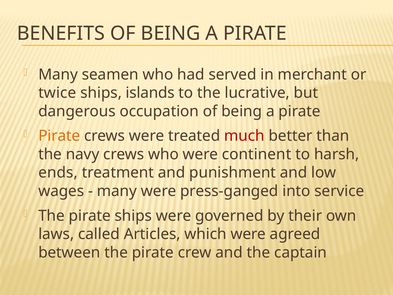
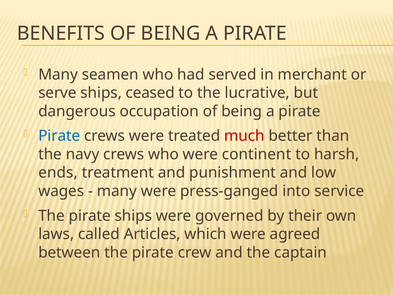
twice: twice -> serve
islands: islands -> ceased
Pirate at (59, 136) colour: orange -> blue
